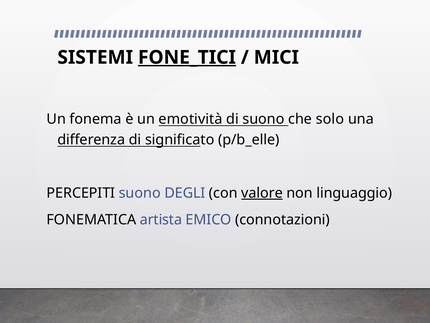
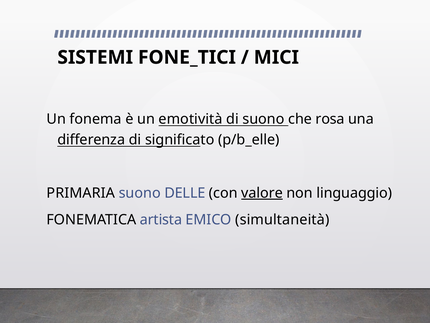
FONE_TICI underline: present -> none
solo: solo -> rosa
PERCEPITI: PERCEPITI -> PRIMARIA
DEGLI: DEGLI -> DELLE
connotazioni: connotazioni -> simultaneità
